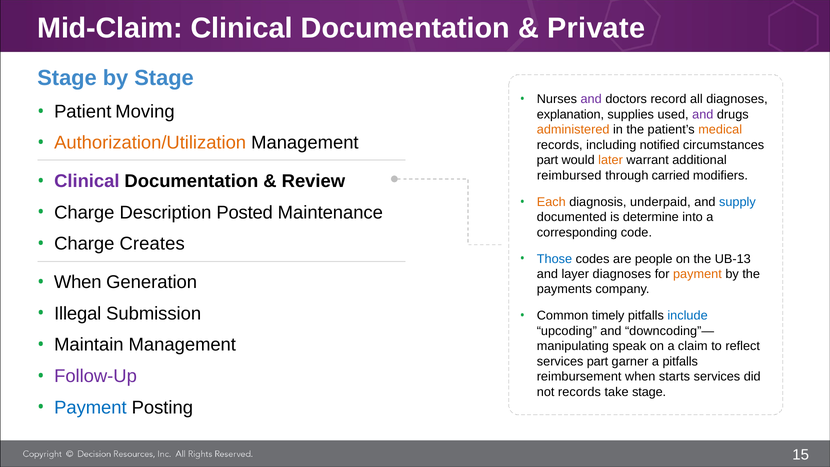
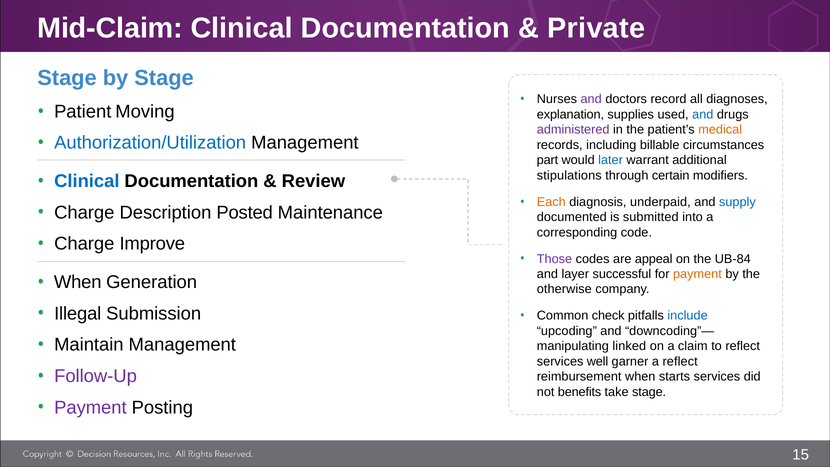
and at (703, 114) colour: purple -> blue
administered colour: orange -> purple
Authorization/Utilization colour: orange -> blue
notified: notified -> billable
later colour: orange -> blue
reimbursed: reimbursed -> stipulations
carried: carried -> certain
Clinical at (87, 181) colour: purple -> blue
determine: determine -> submitted
Creates: Creates -> Improve
Those colour: blue -> purple
people: people -> appeal
UB-13: UB-13 -> UB-84
layer diagnoses: diagnoses -> successful
payments: payments -> otherwise
timely: timely -> check
speak: speak -> linked
services part: part -> well
a pitfalls: pitfalls -> reflect
not records: records -> benefits
Payment at (90, 407) colour: blue -> purple
